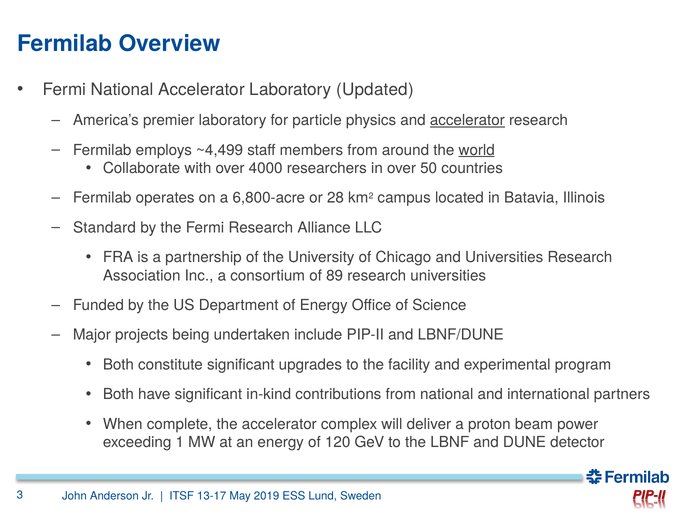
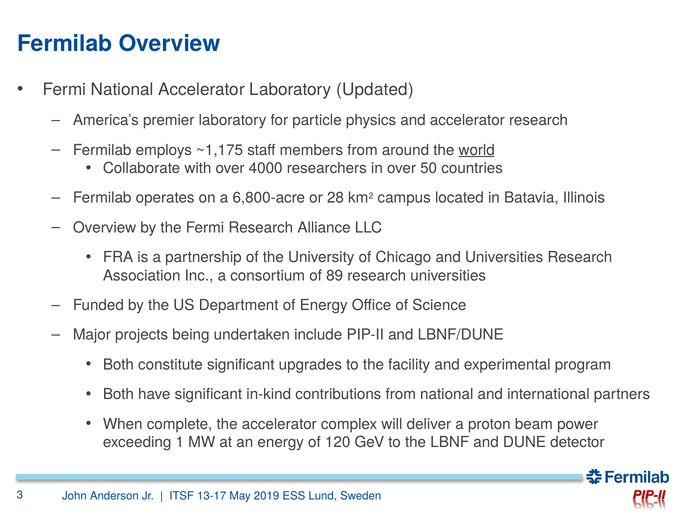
accelerator at (467, 120) underline: present -> none
~4,499: ~4,499 -> ~1,175
Standard at (104, 228): Standard -> Overview
